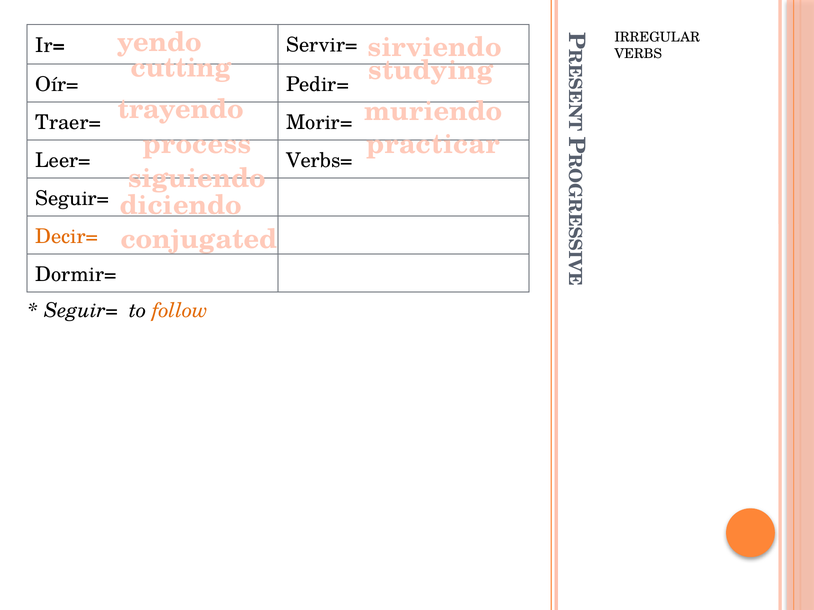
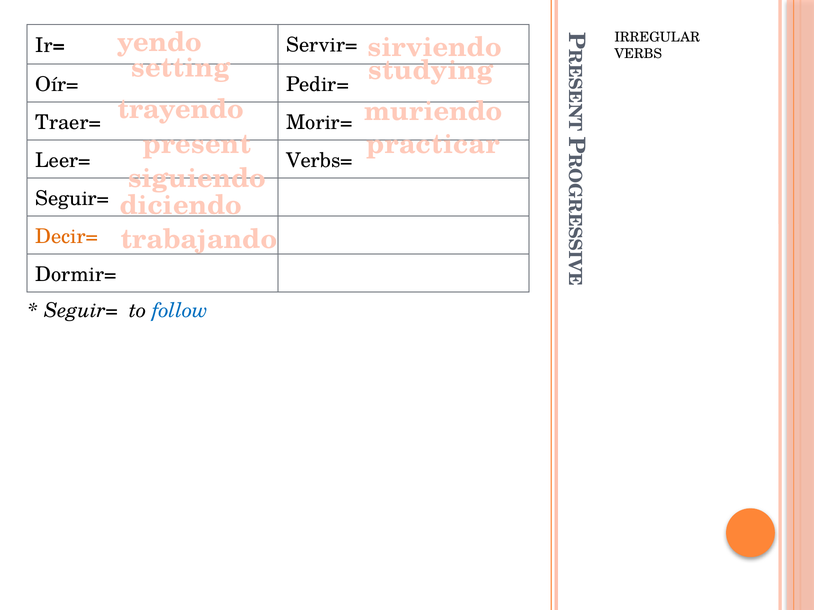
cutting: cutting -> setting
process: process -> present
conjugated: conjugated -> trabajando
follow colour: orange -> blue
